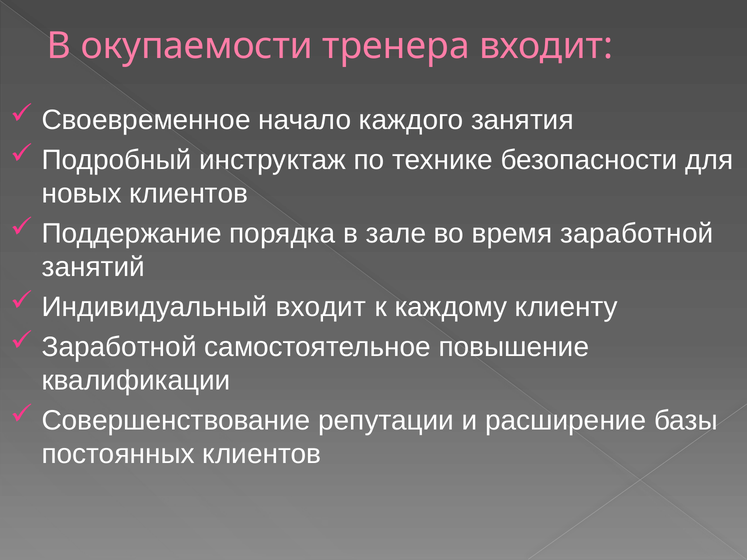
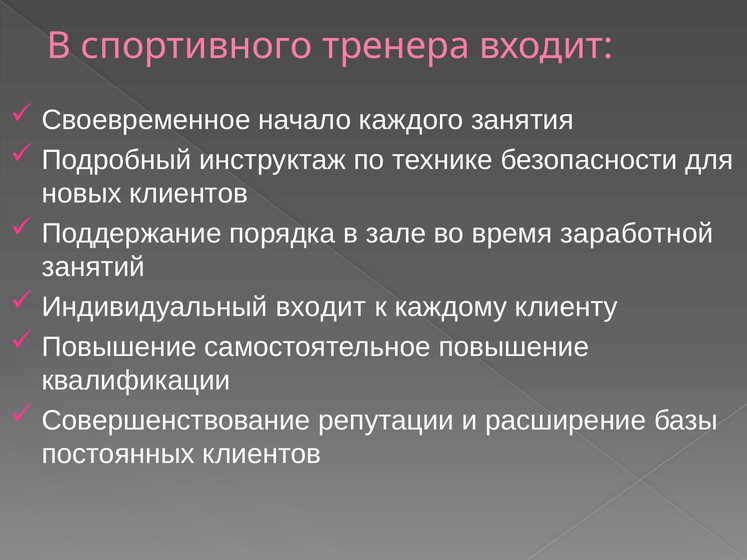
окупаемости: окупаемости -> спортивного
Заработной at (119, 347): Заработной -> Повышение
